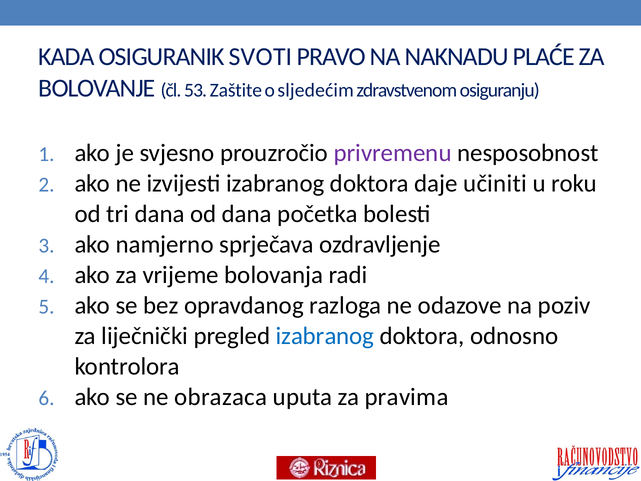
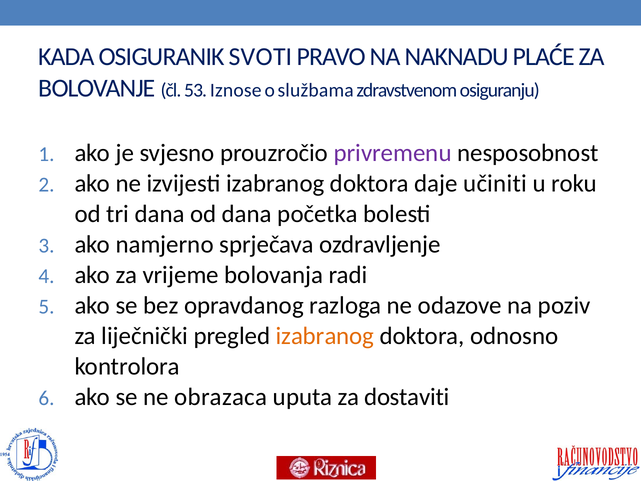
Zaštite: Zaštite -> Iznose
sljedećim: sljedećim -> službama
izabranog at (325, 336) colour: blue -> orange
pravima: pravima -> dostaviti
